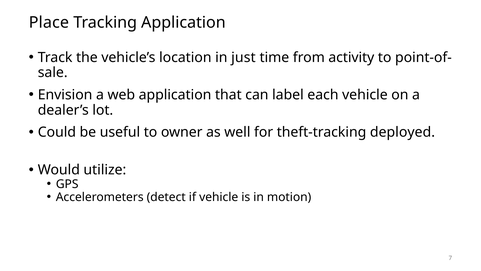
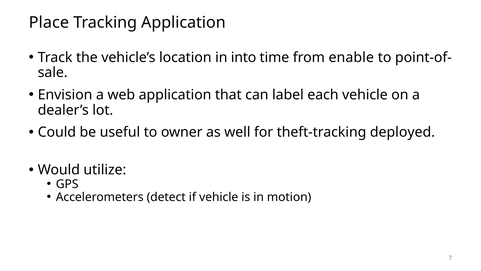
just: just -> into
activity: activity -> enable
